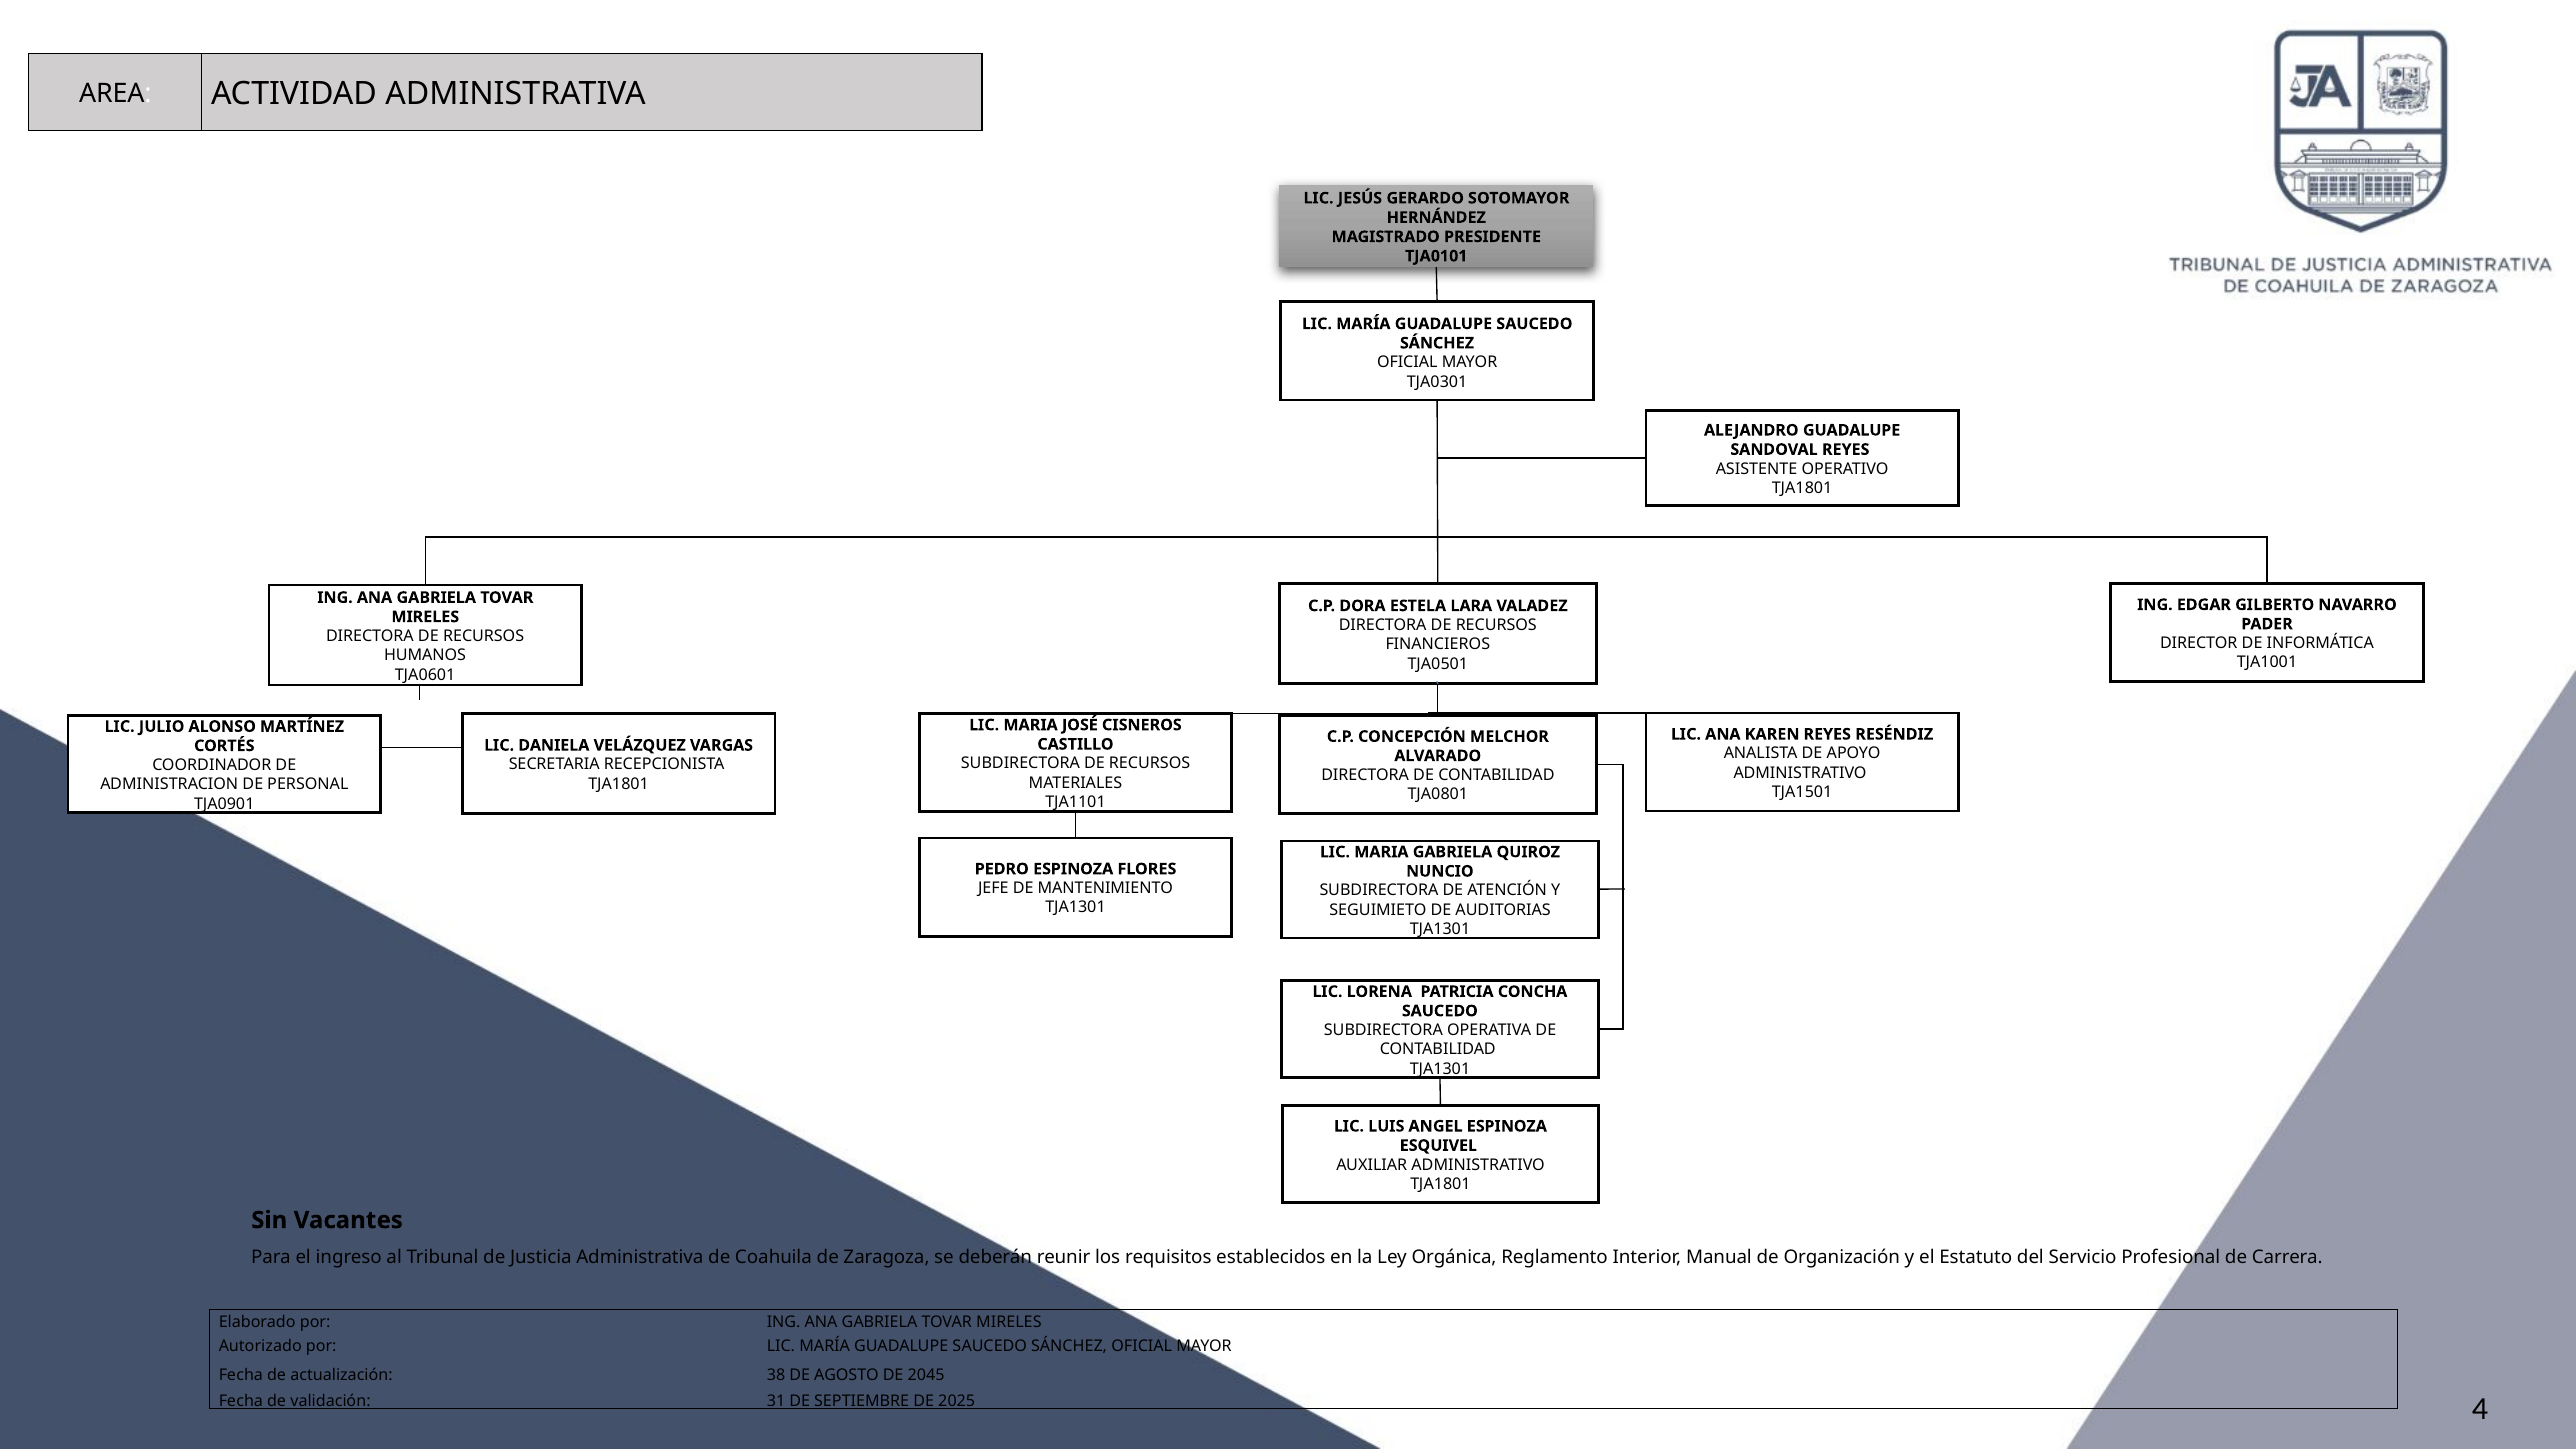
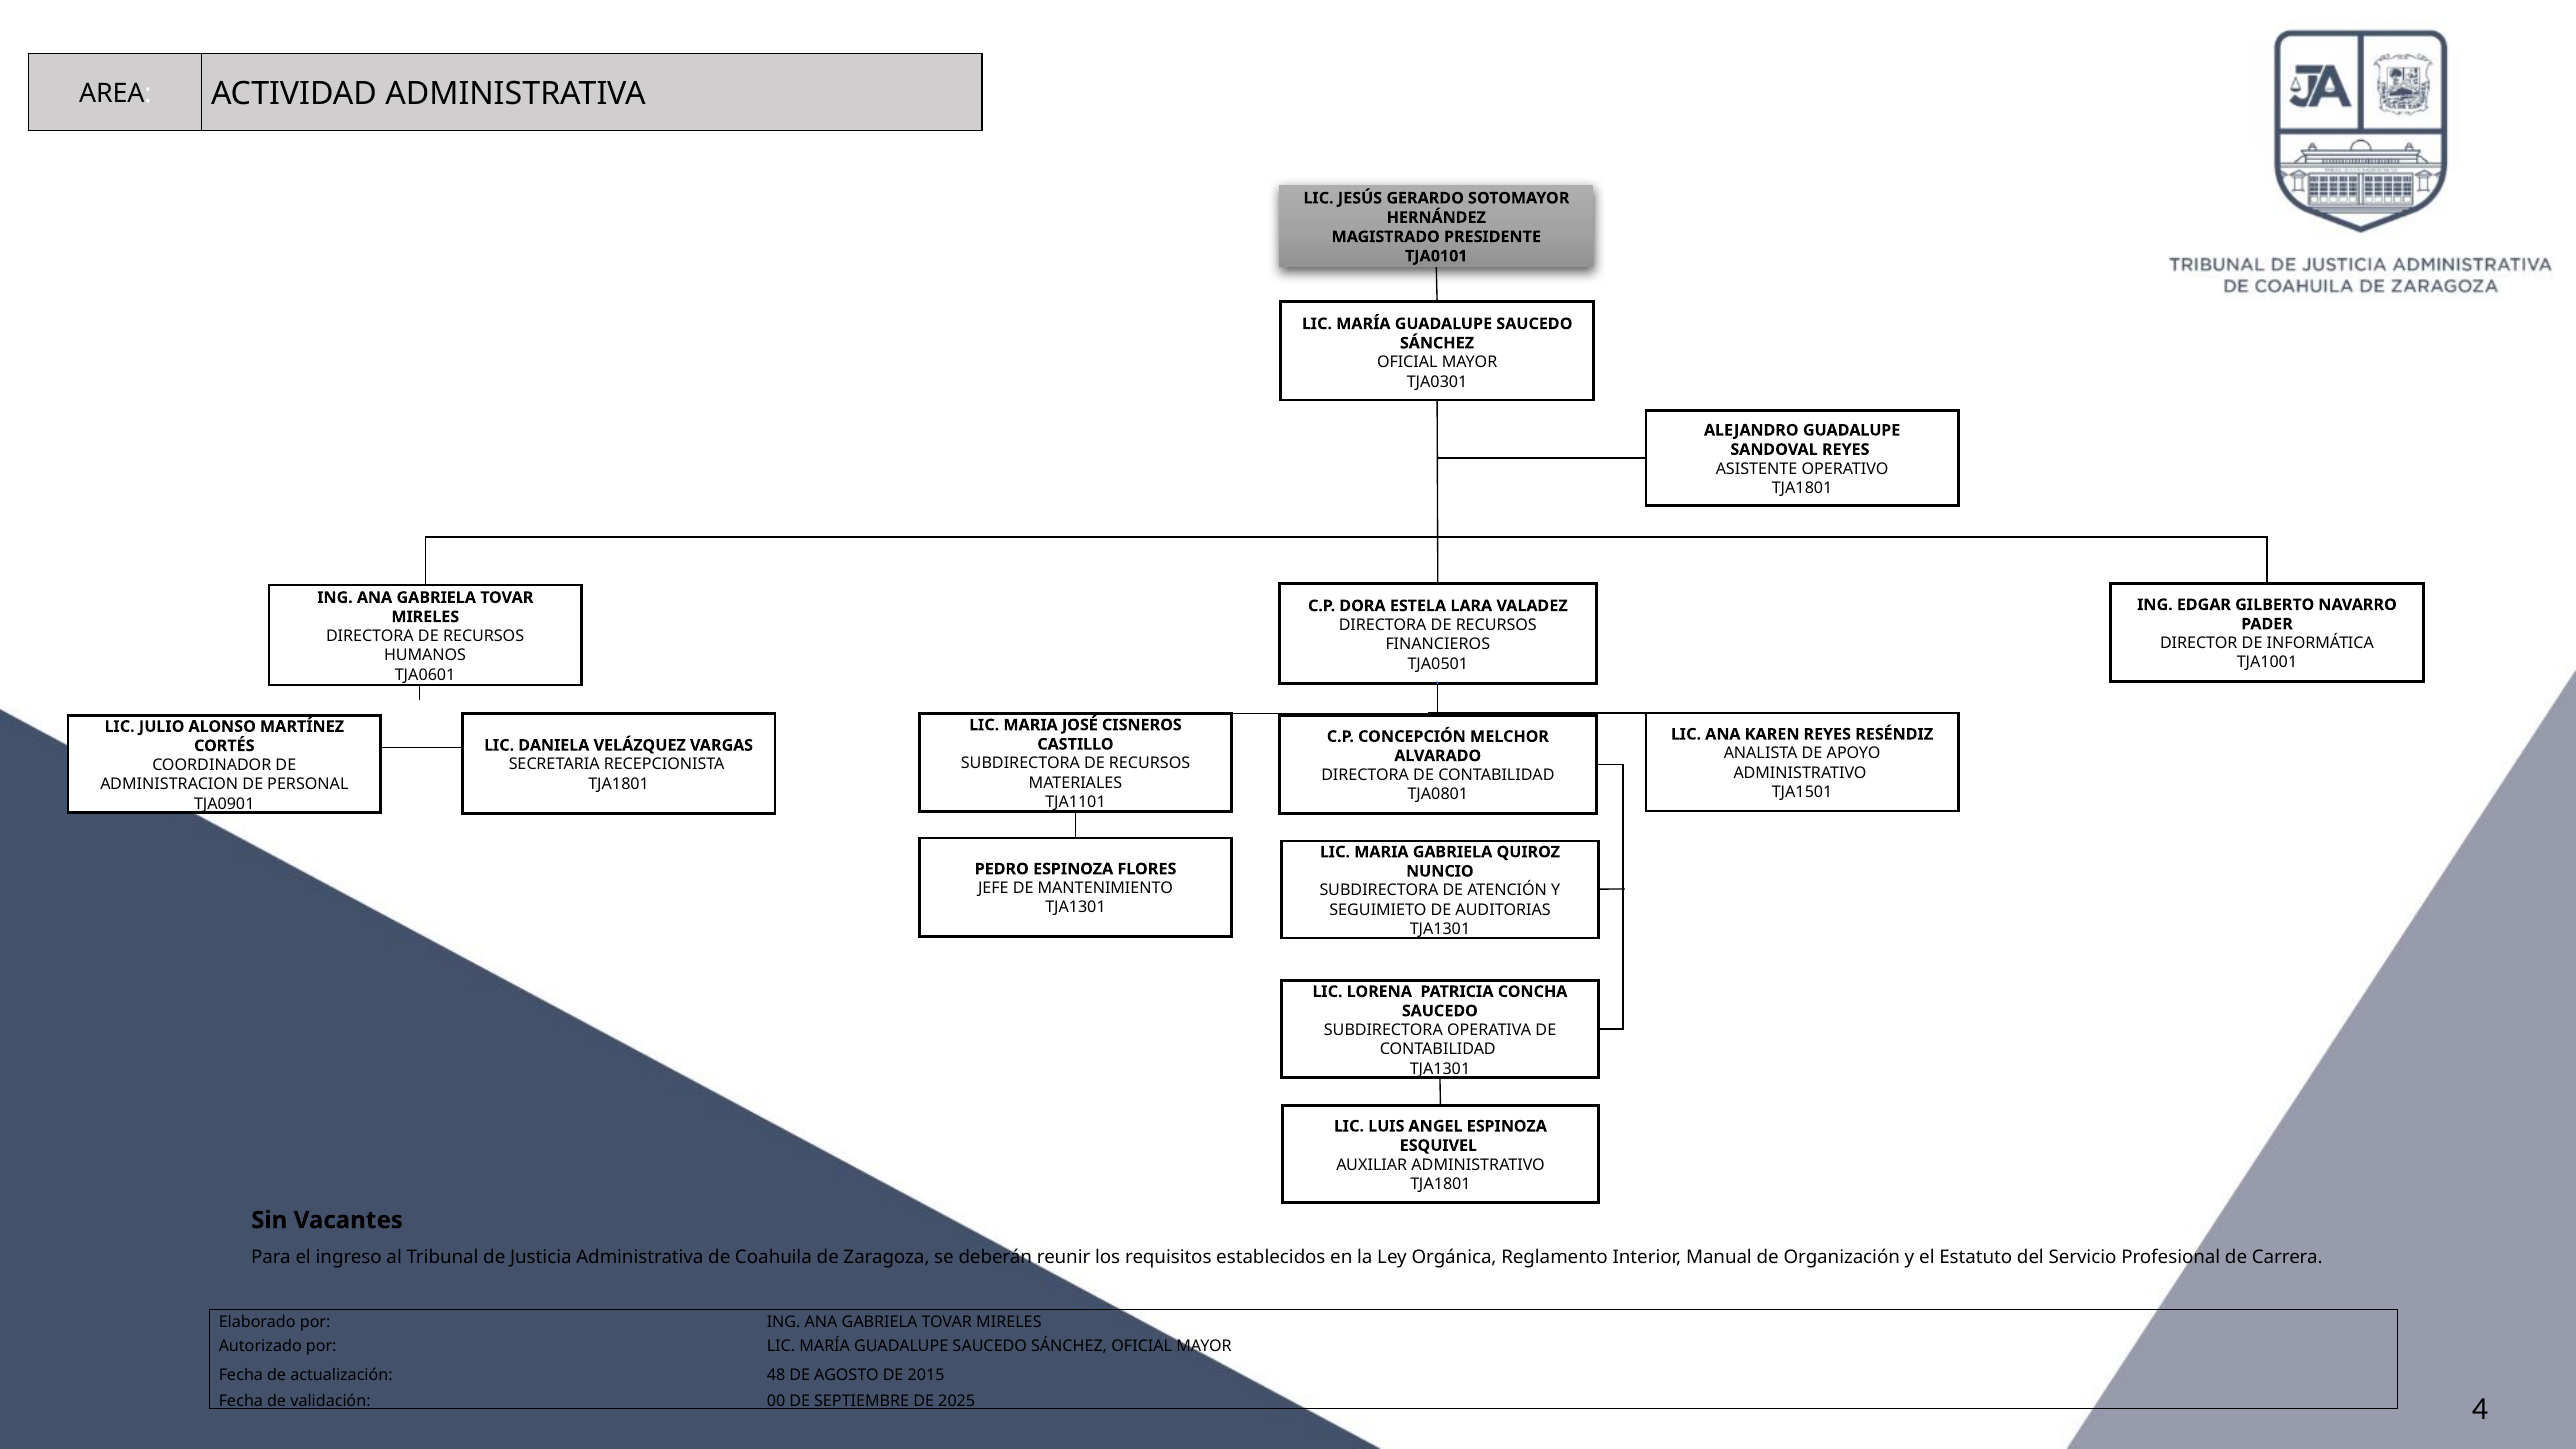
38: 38 -> 48
2045: 2045 -> 2015
31: 31 -> 00
